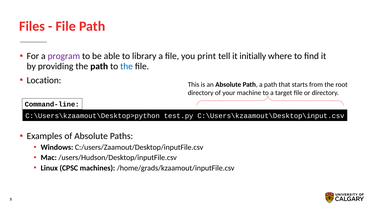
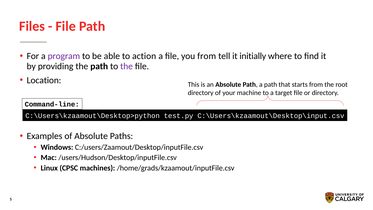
library: library -> action
you print: print -> from
the at (127, 66) colour: blue -> purple
